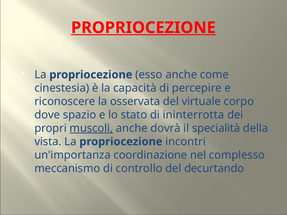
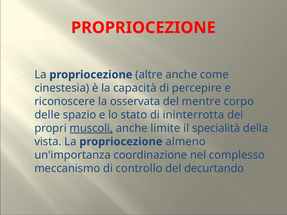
PROPRIOCEZIONE at (143, 28) underline: present -> none
esso: esso -> altre
virtuale: virtuale -> mentre
dove: dove -> delle
dovrà: dovrà -> limite
incontri: incontri -> almeno
